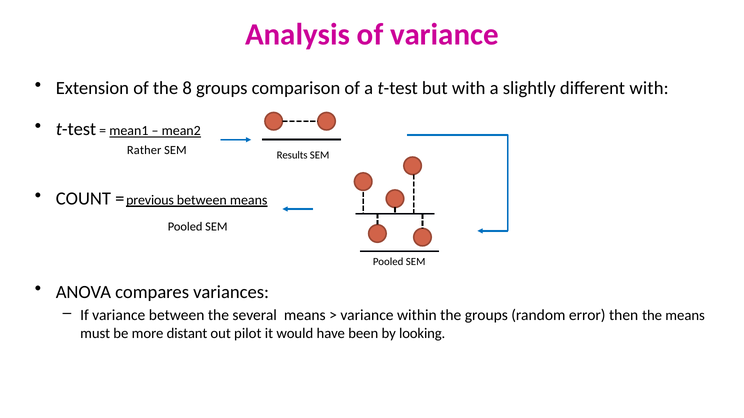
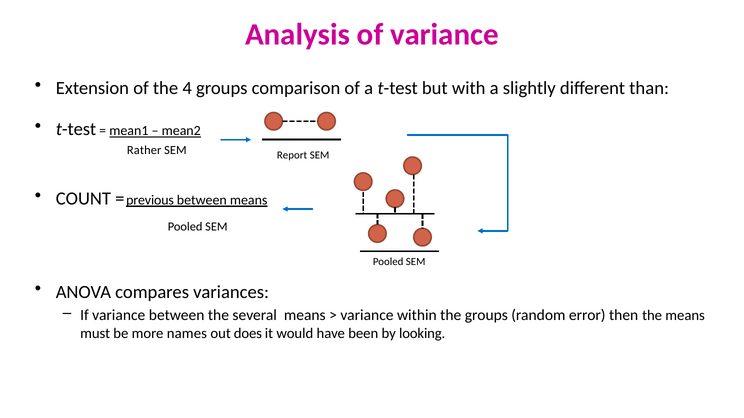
8: 8 -> 4
different with: with -> than
Results: Results -> Report
distant: distant -> names
pilot: pilot -> does
